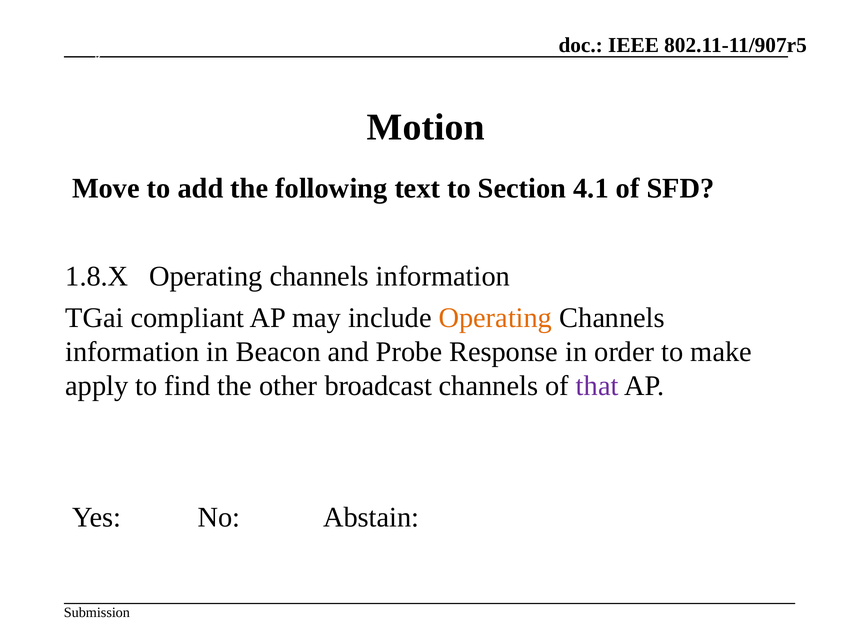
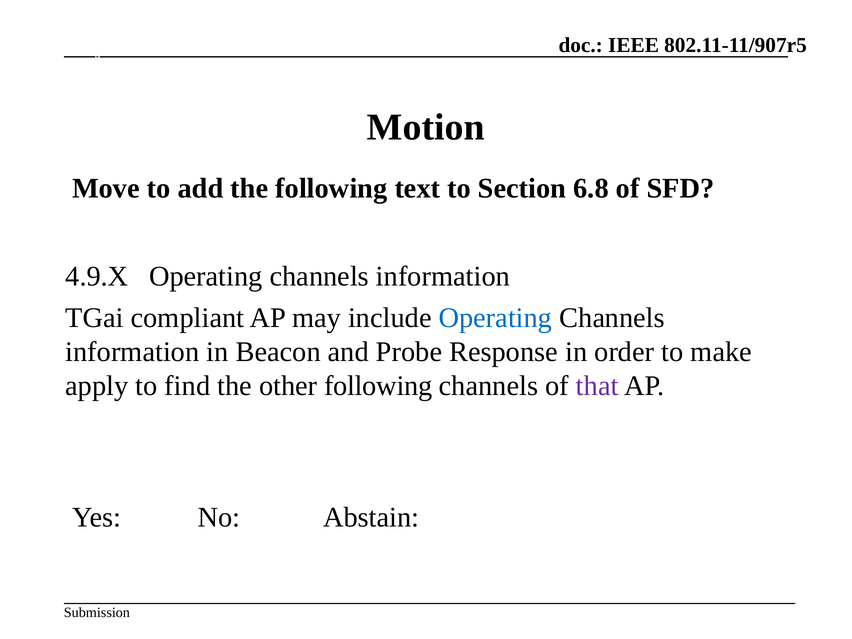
4.1: 4.1 -> 6.8
1.8.X: 1.8.X -> 4.9.X
Operating at (495, 318) colour: orange -> blue
other broadcast: broadcast -> following
